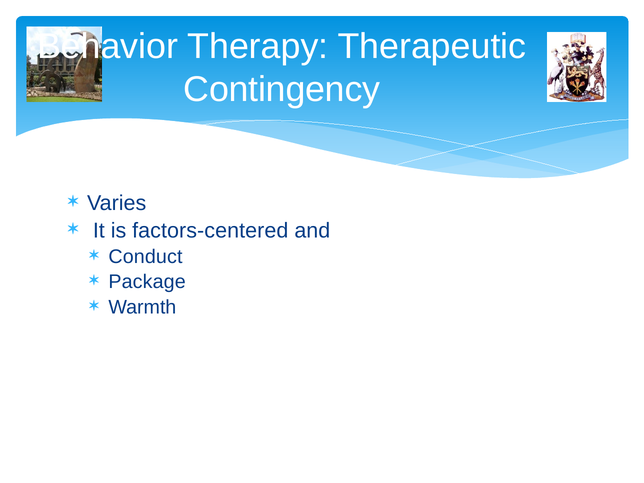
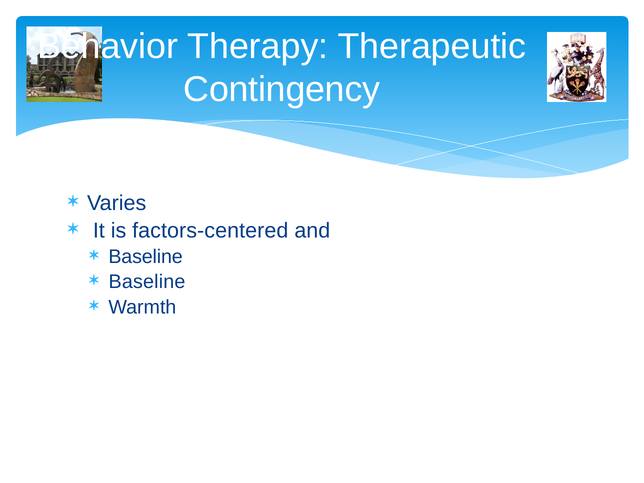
Conduct at (145, 257): Conduct -> Baseline
Package at (147, 282): Package -> Baseline
